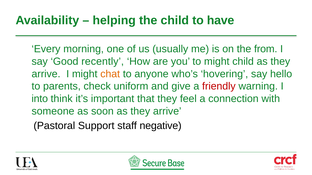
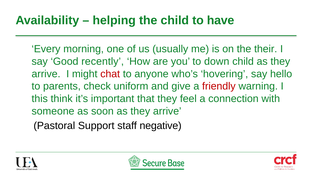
from: from -> their
to might: might -> down
chat colour: orange -> red
into: into -> this
